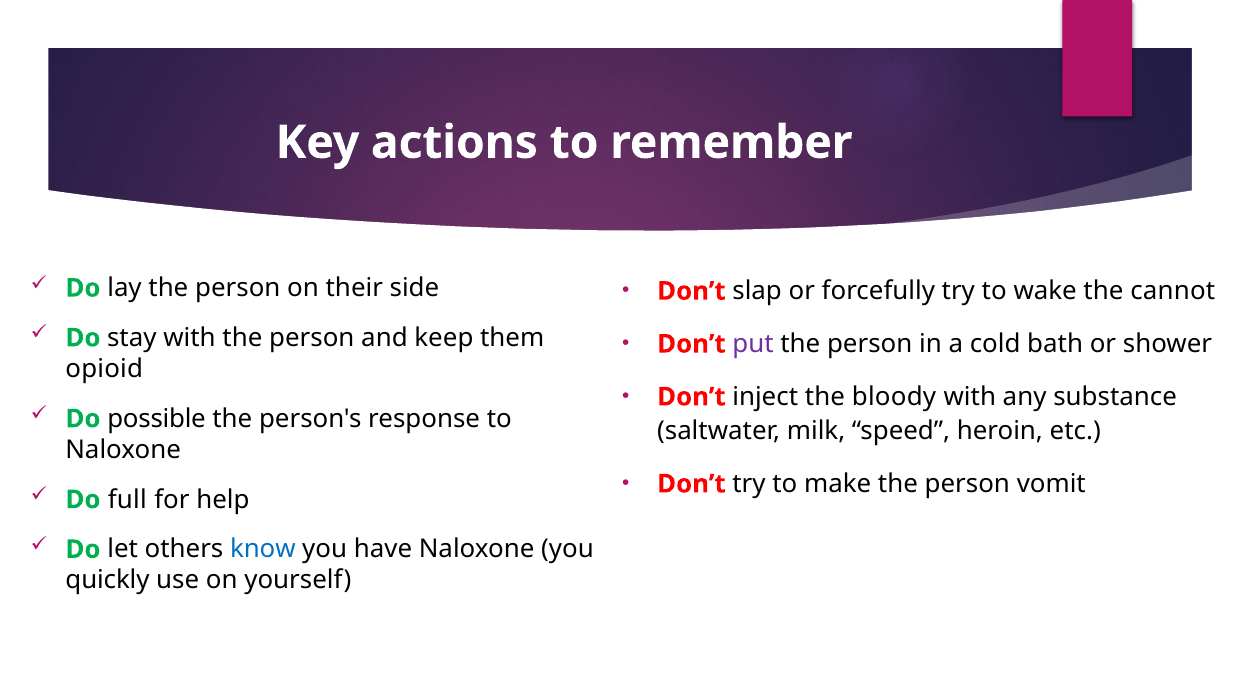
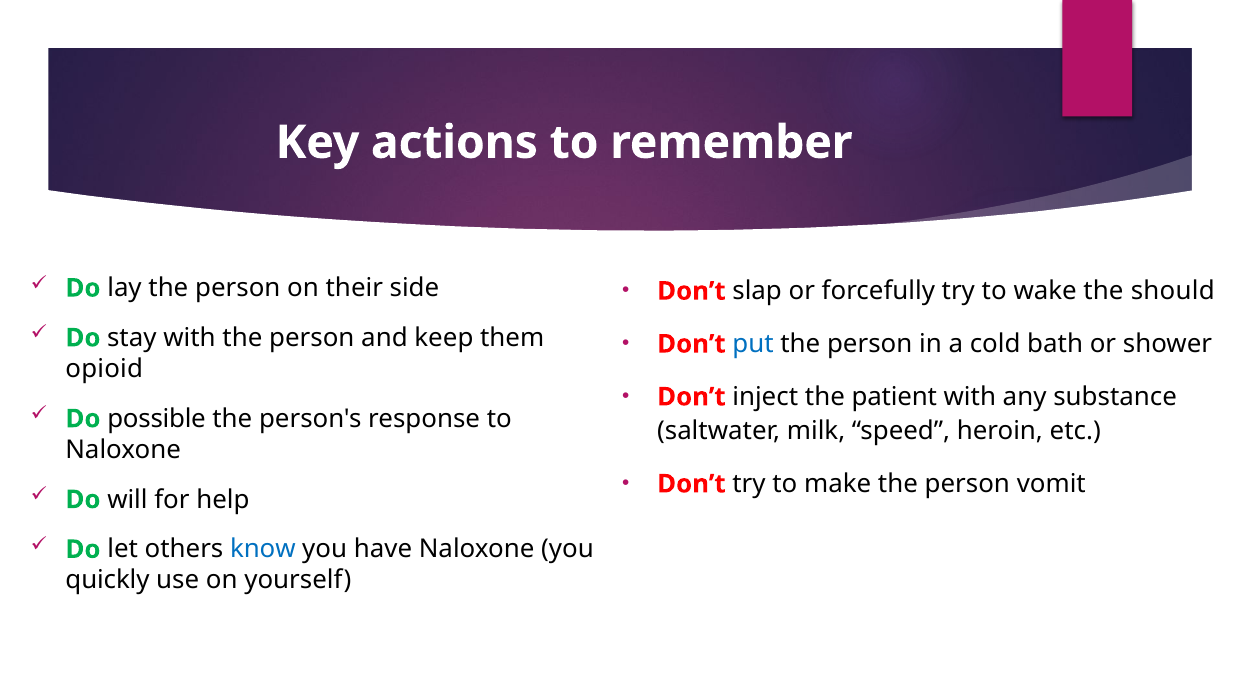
cannot: cannot -> should
put colour: purple -> blue
bloody: bloody -> patient
full: full -> will
